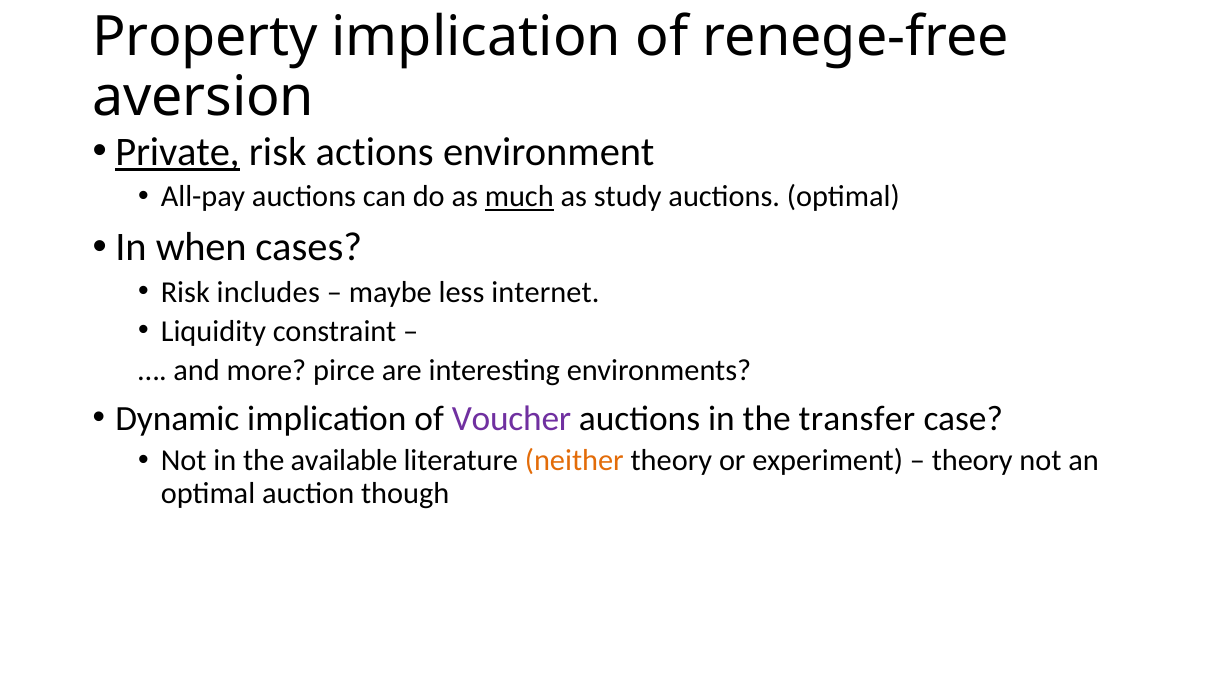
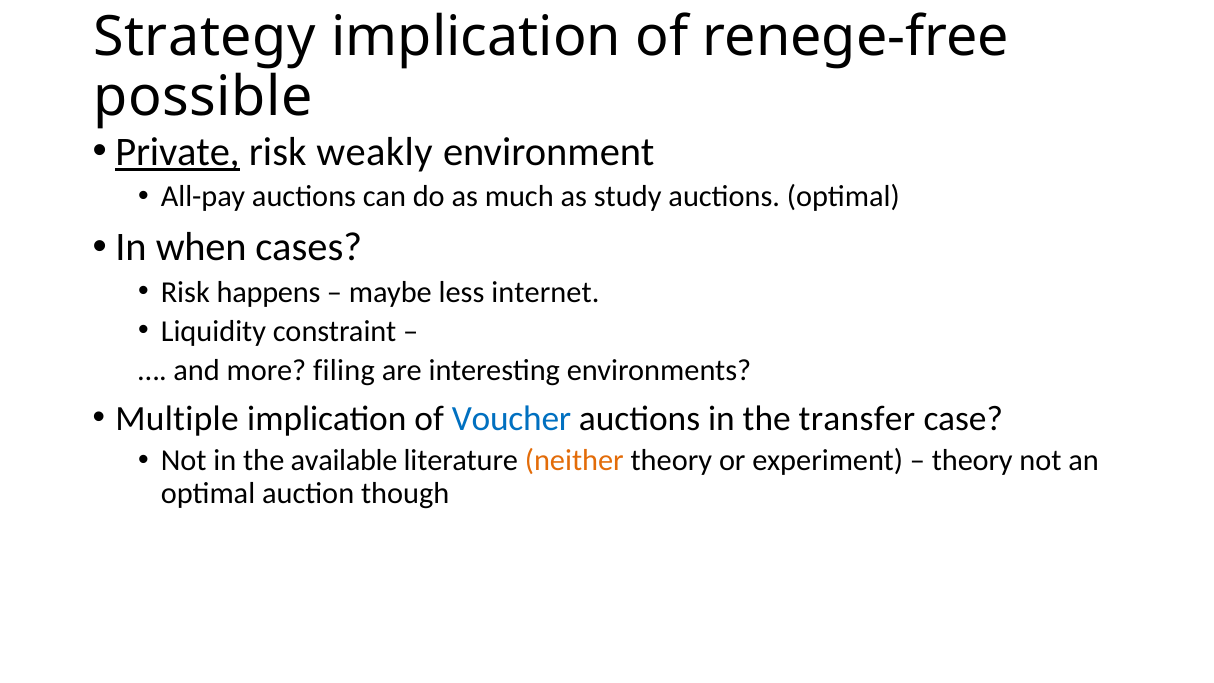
Property: Property -> Strategy
aversion: aversion -> possible
actions: actions -> weakly
much underline: present -> none
includes: includes -> happens
pirce: pirce -> filing
Dynamic: Dynamic -> Multiple
Voucher colour: purple -> blue
